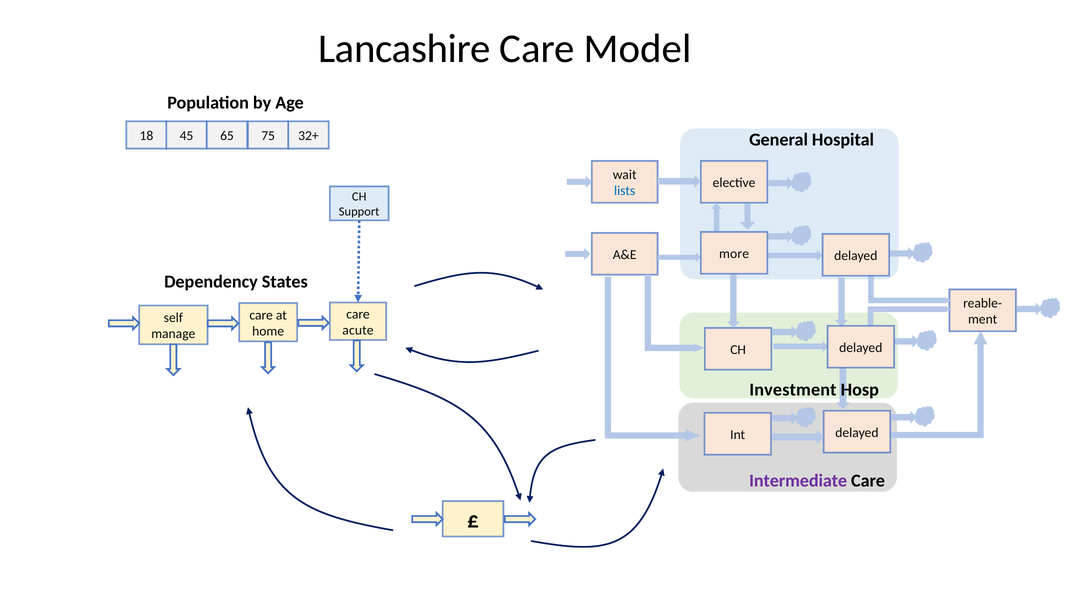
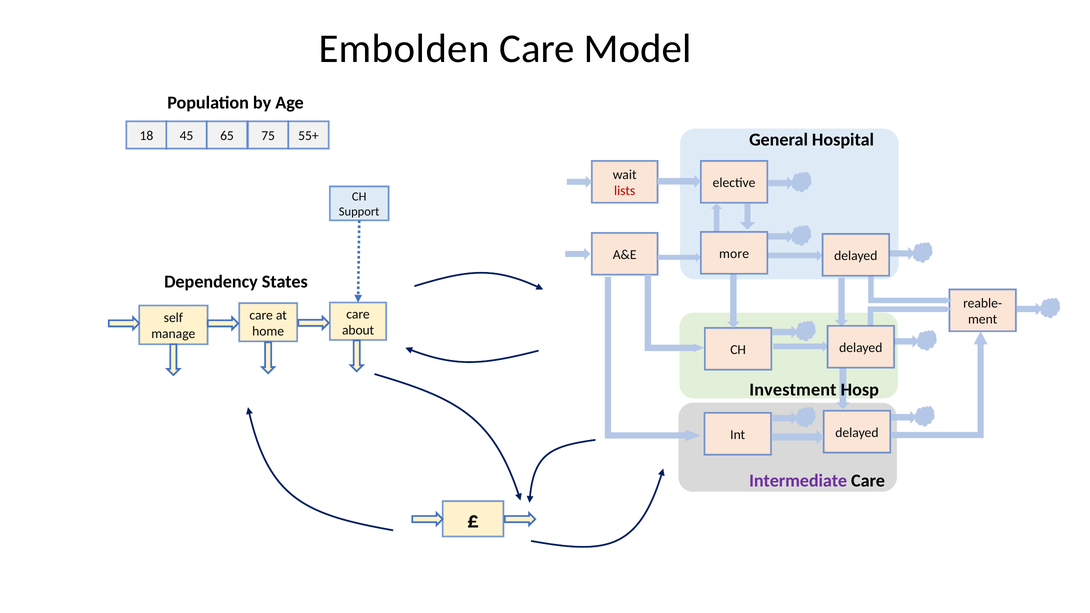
Lancashire: Lancashire -> Embolden
32+: 32+ -> 55+
lists colour: blue -> red
acute: acute -> about
